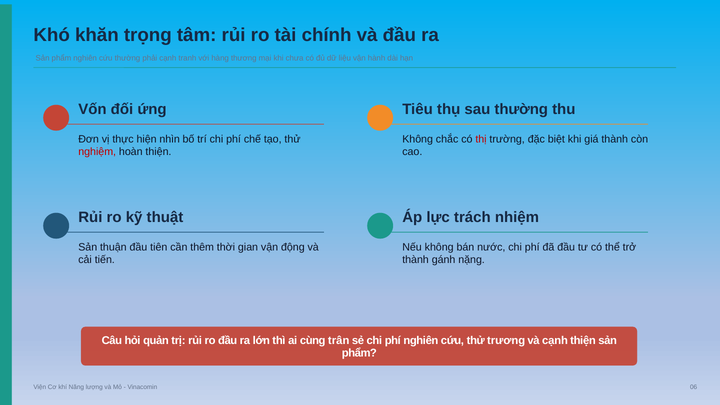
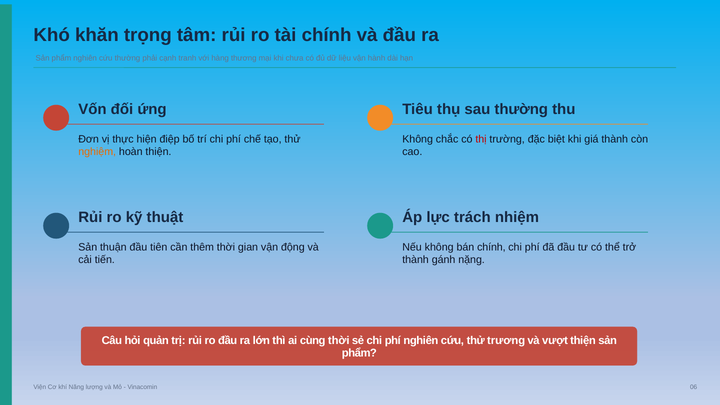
nhìn: nhìn -> điệp
nghiệm colour: red -> orange
bán nước: nước -> chính
cùng trân: trân -> thời
và cạnh: cạnh -> vượt
